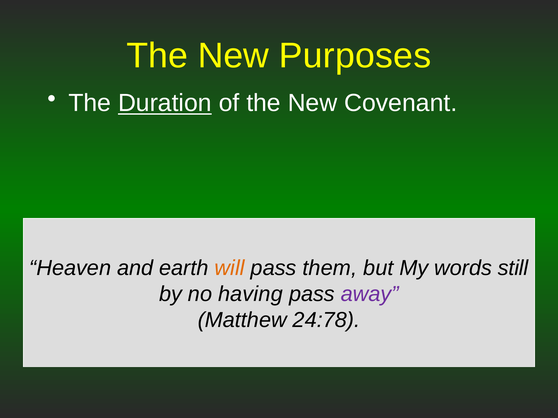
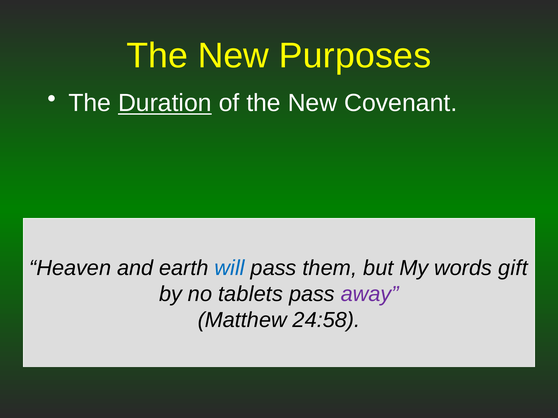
will colour: orange -> blue
still: still -> gift
having: having -> tablets
24:78: 24:78 -> 24:58
